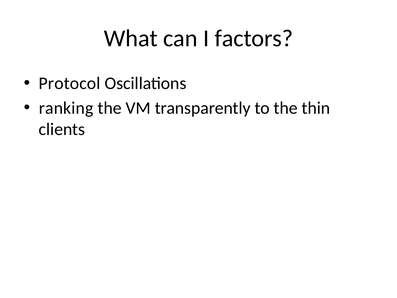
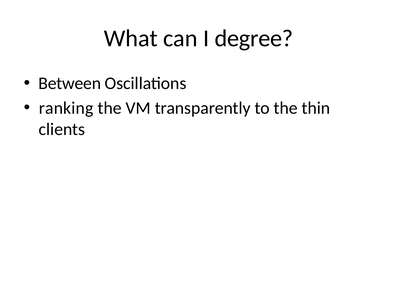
factors: factors -> degree
Protocol: Protocol -> Between
